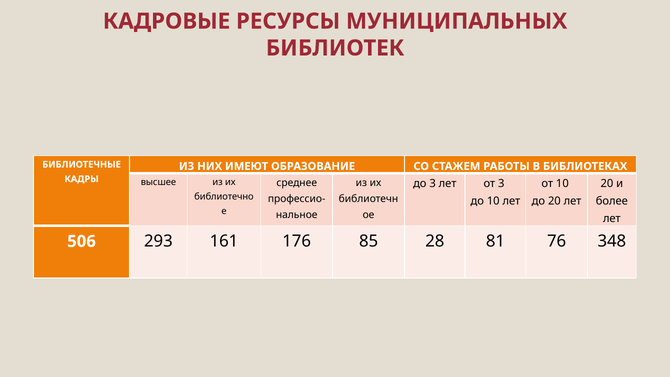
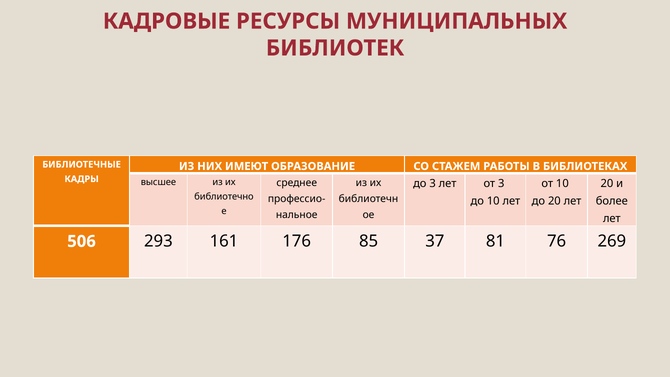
28: 28 -> 37
348: 348 -> 269
